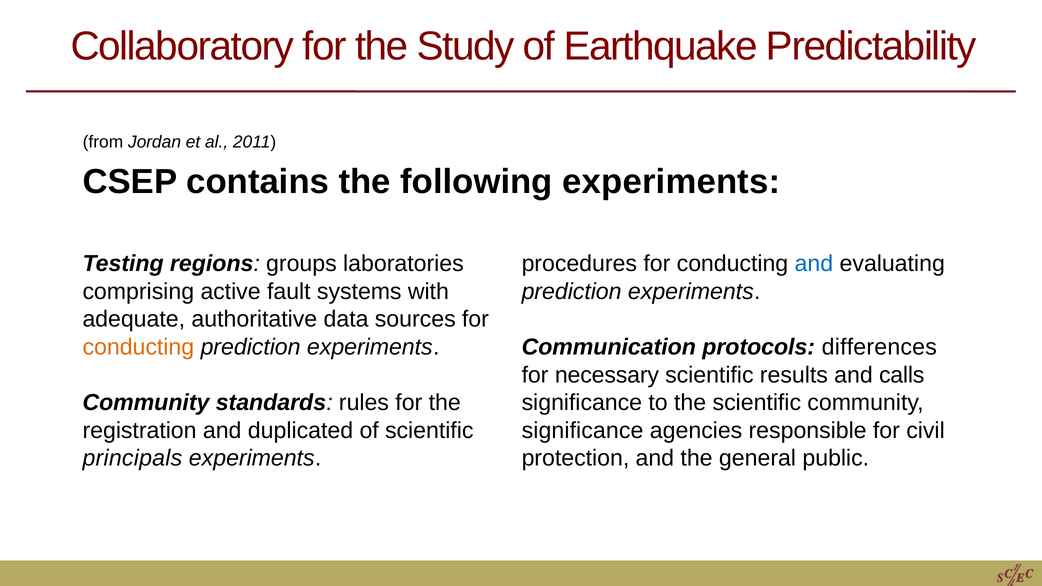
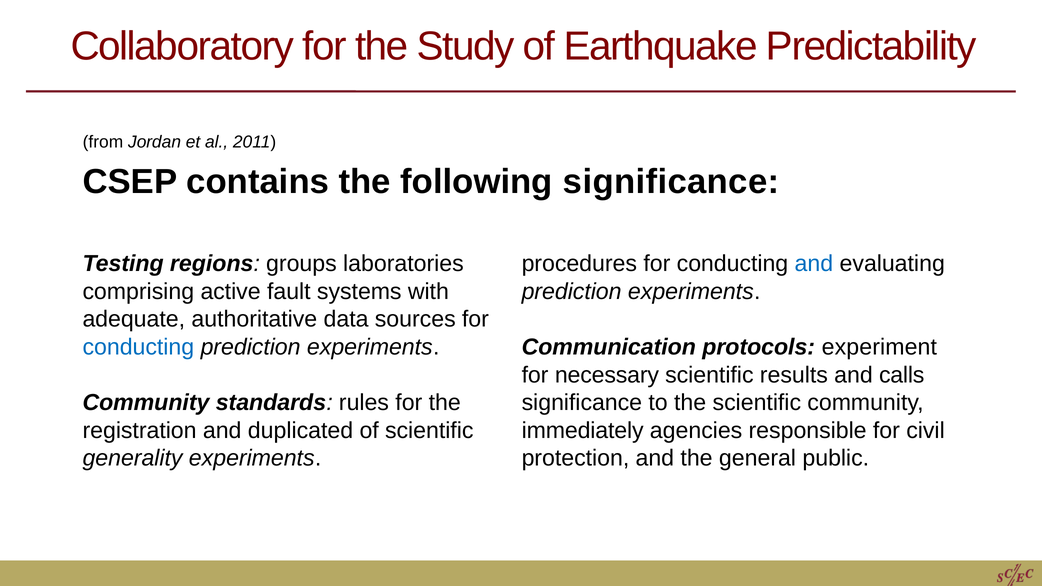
following experiments: experiments -> significance
conducting at (138, 347) colour: orange -> blue
differences: differences -> experiment
significance at (583, 431): significance -> immediately
principals: principals -> generality
